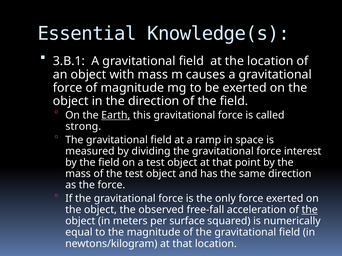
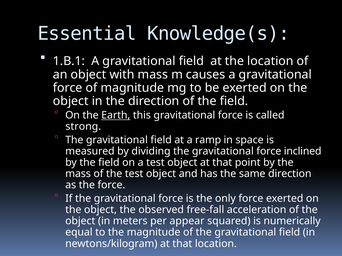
3.B.1: 3.B.1 -> 1.B.1
interest: interest -> inclined
the at (310, 210) underline: present -> none
surface: surface -> appear
